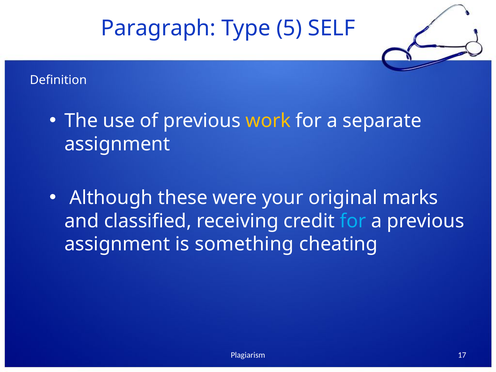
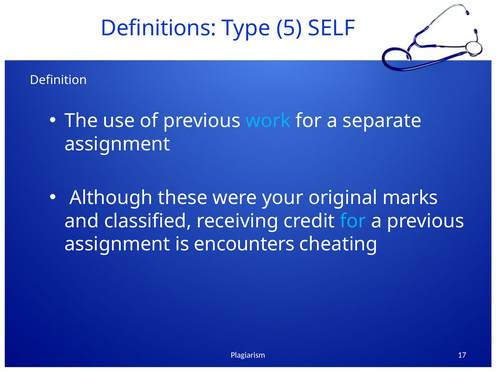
Paragraph: Paragraph -> Definitions
work colour: yellow -> light blue
something: something -> encounters
